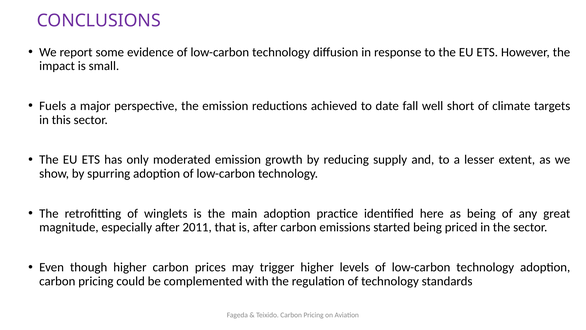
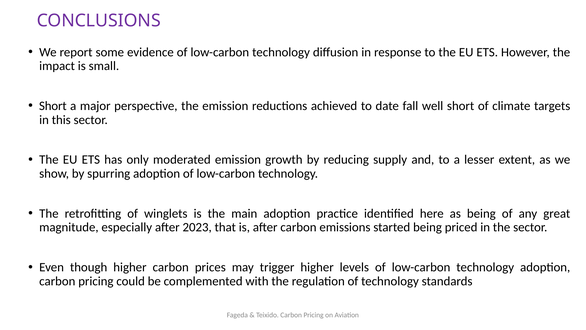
Fuels at (53, 106): Fuels -> Short
2011: 2011 -> 2023
